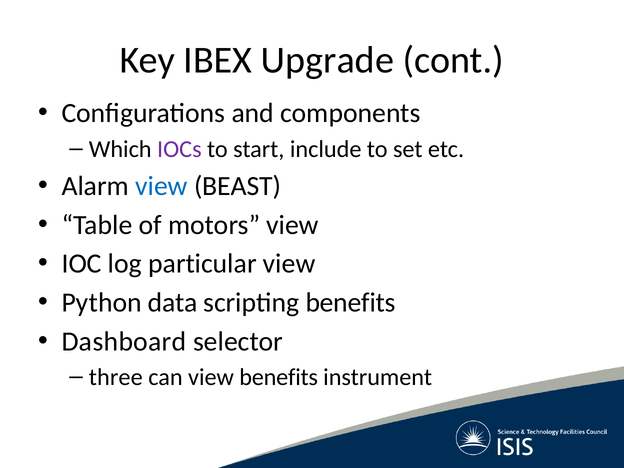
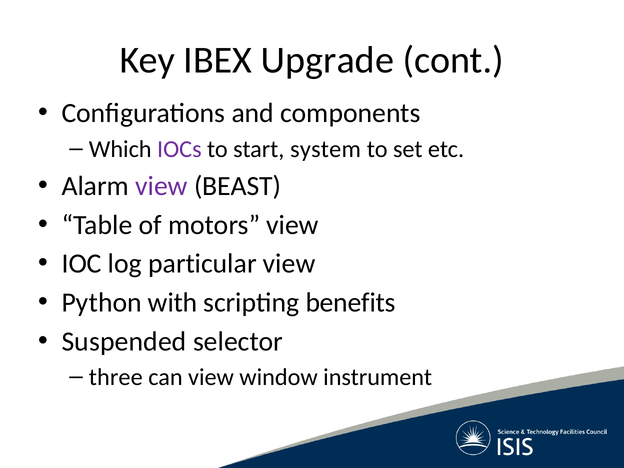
include: include -> system
view at (162, 186) colour: blue -> purple
data: data -> with
Dashboard: Dashboard -> Suspended
view benefits: benefits -> window
